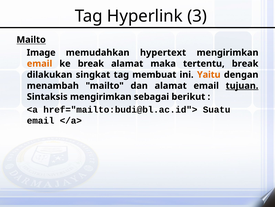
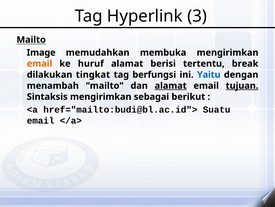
hypertext: hypertext -> membuka
ke break: break -> huruf
maka: maka -> berisi
singkat: singkat -> tingkat
membuat: membuat -> berfungsi
Yaitu colour: orange -> blue
alamat at (171, 85) underline: none -> present
